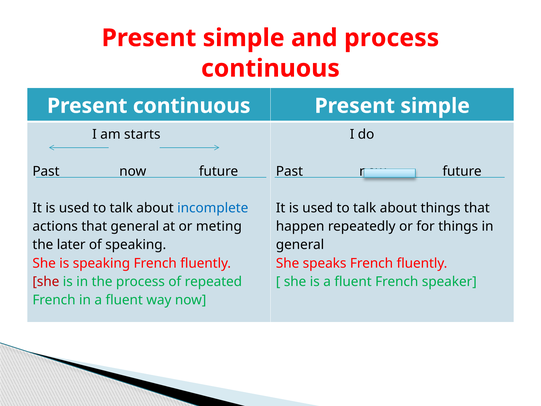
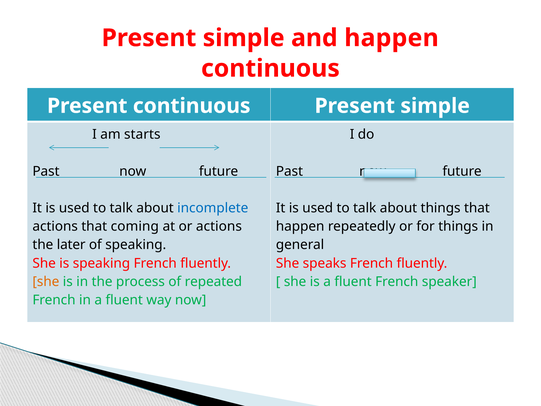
and process: process -> happen
that general: general -> coming
or meting: meting -> actions
she at (46, 282) colour: red -> orange
